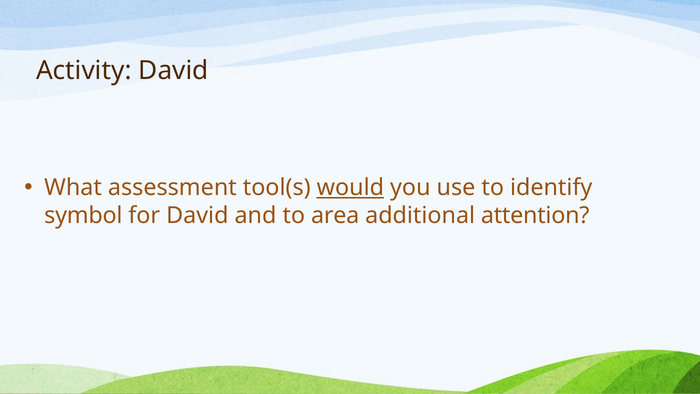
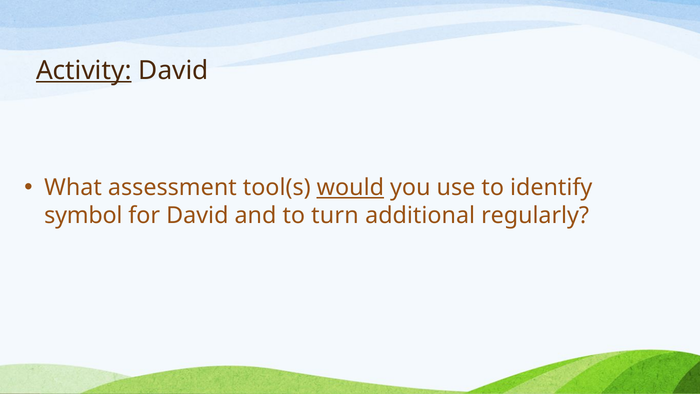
Activity underline: none -> present
area: area -> turn
attention: attention -> regularly
